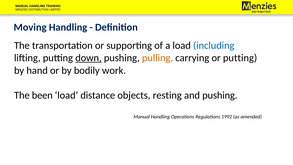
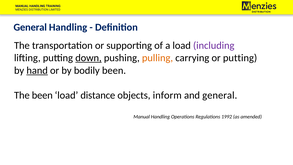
Moving at (30, 27): Moving -> General
including colour: blue -> purple
hand underline: none -> present
bodily work: work -> been
resting: resting -> inform
and pushing: pushing -> general
